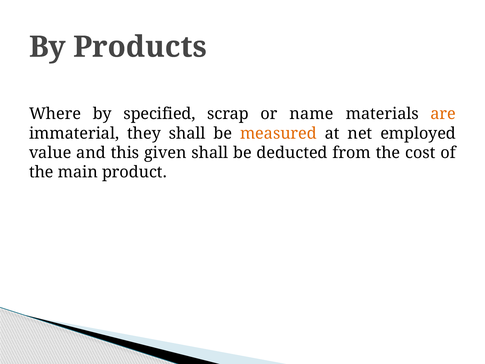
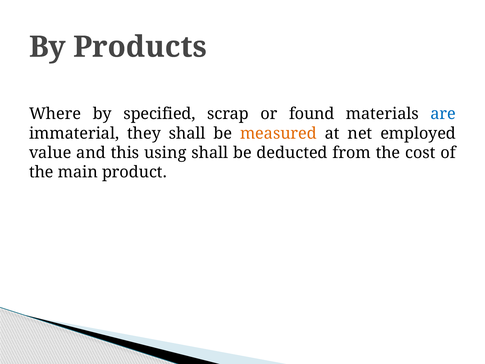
name: name -> found
are colour: orange -> blue
given: given -> using
